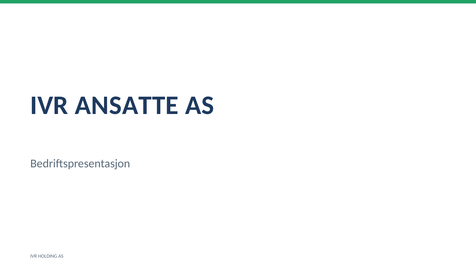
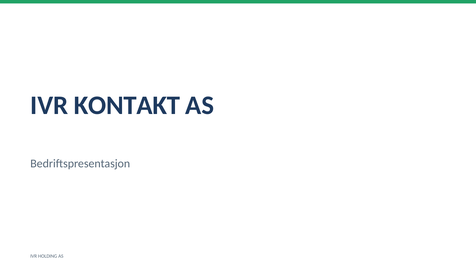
ANSATTE: ANSATTE -> KONTAKT
